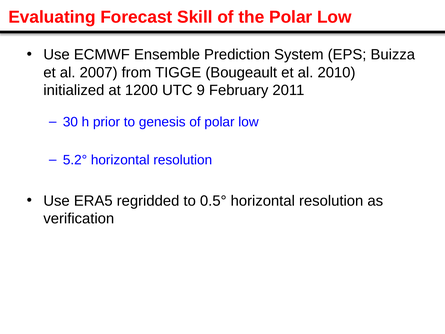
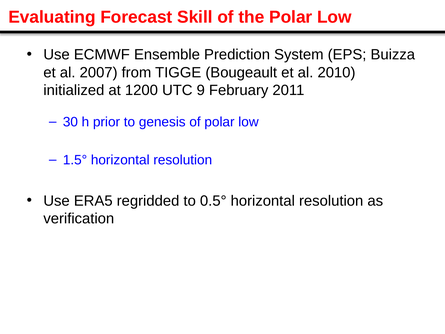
5.2°: 5.2° -> 1.5°
